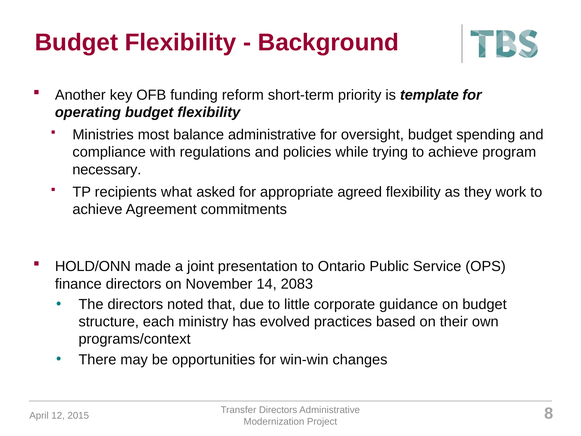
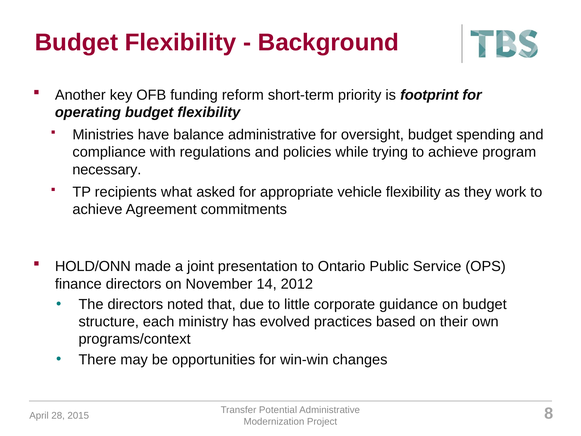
template: template -> footprint
most: most -> have
agreed: agreed -> vehicle
2083: 2083 -> 2012
Transfer Directors: Directors -> Potential
12: 12 -> 28
